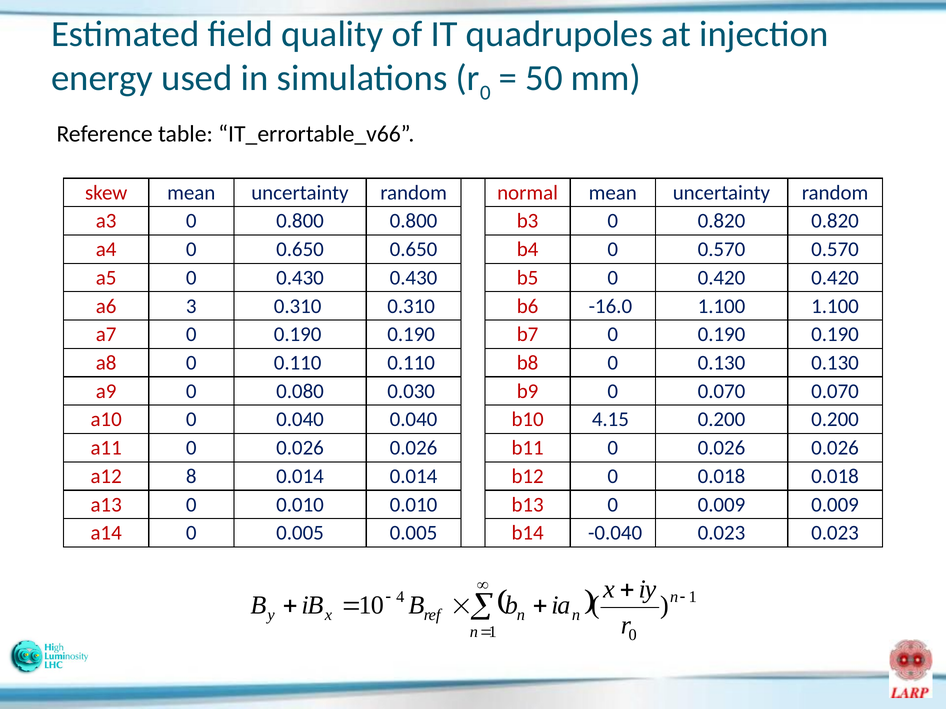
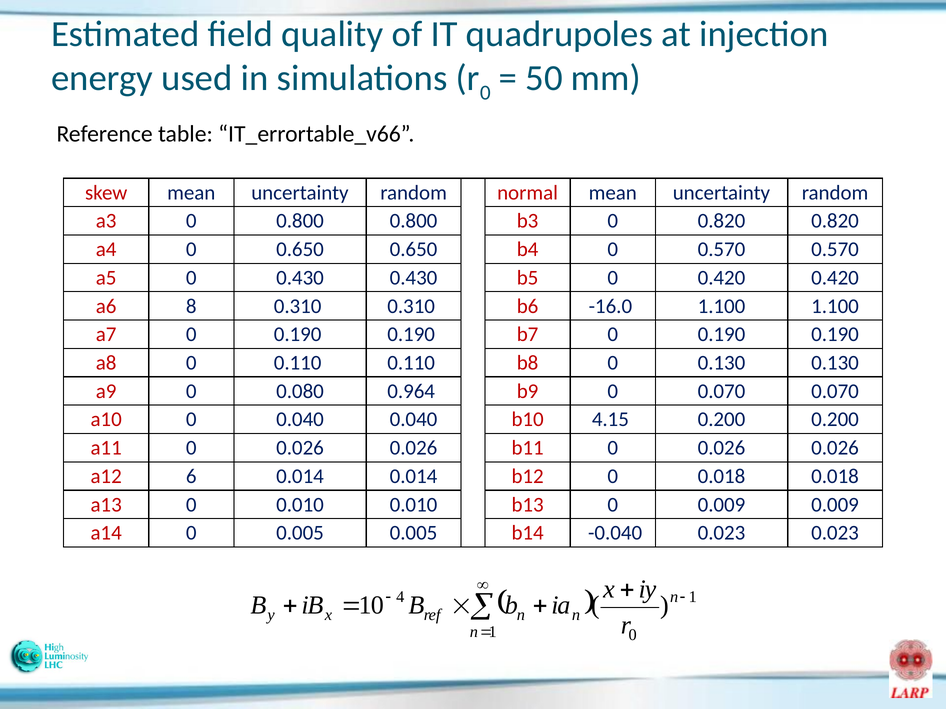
3: 3 -> 8
0.030: 0.030 -> 0.964
8: 8 -> 6
